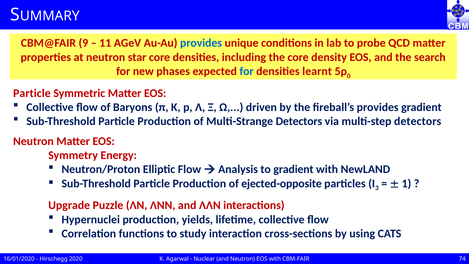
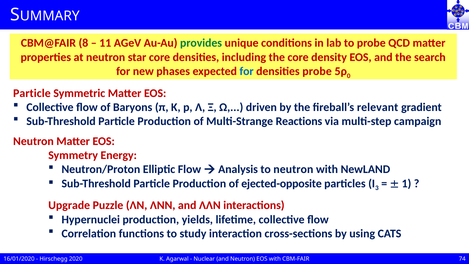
9: 9 -> 8
provides at (201, 43) colour: blue -> green
densities learnt: learnt -> probe
fireball’s provides: provides -> relevant
Multi-Strange Detectors: Detectors -> Reactions
multi-step detectors: detectors -> campaign
to gradient: gradient -> neutron
